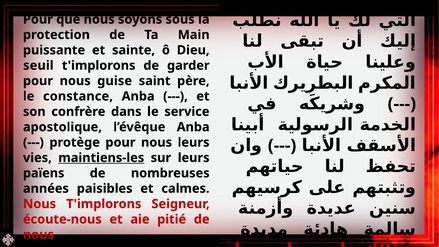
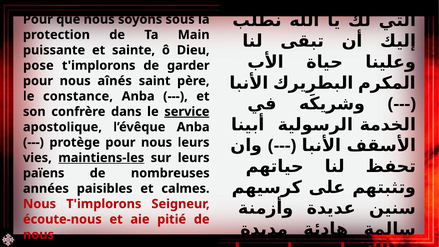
seuil: seuil -> pose
guise: guise -> aînés
service underline: none -> present
